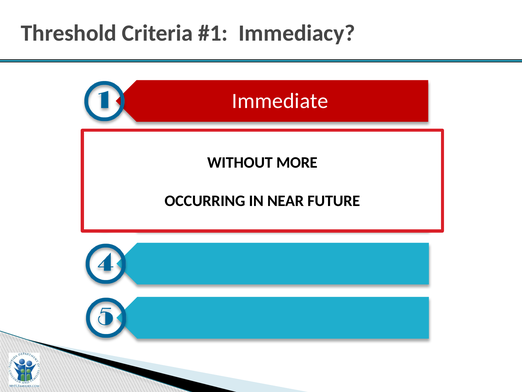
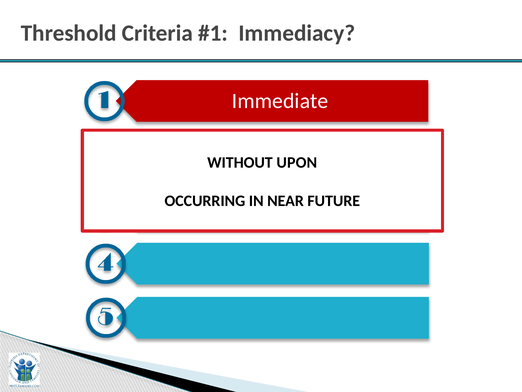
MORE: MORE -> UPON
